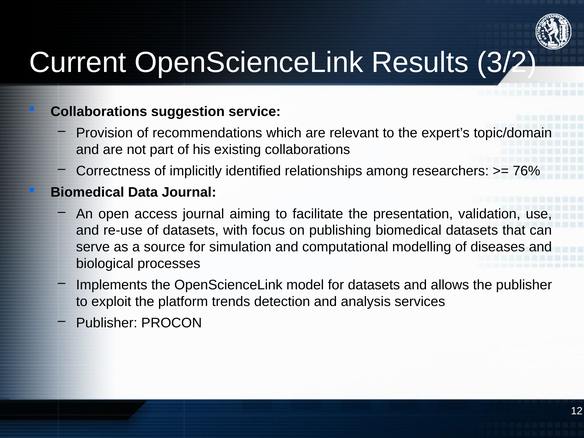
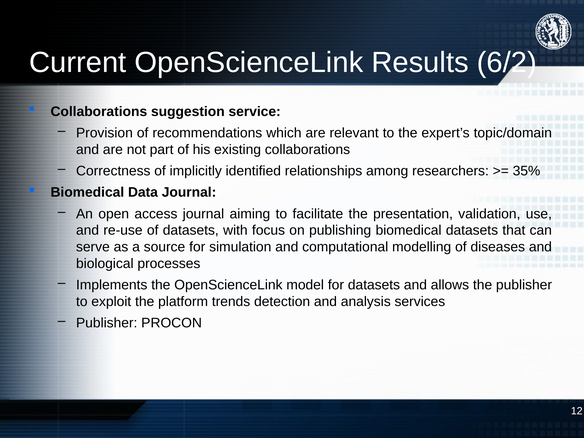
3/2: 3/2 -> 6/2
76%: 76% -> 35%
